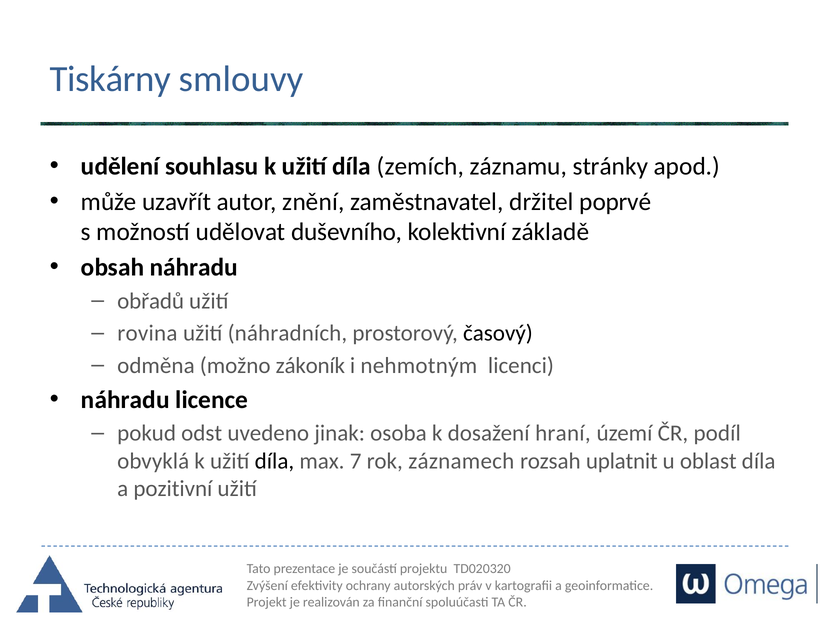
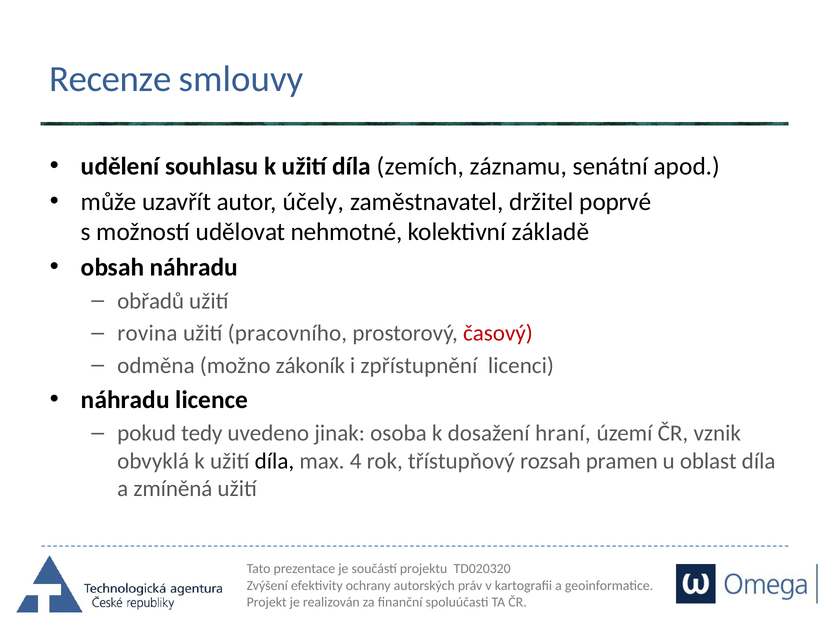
Tiskárny: Tiskárny -> Recenze
stránky: stránky -> senátní
znění: znění -> účely
duševního: duševního -> nehmotné
náhradních: náhradních -> pracovního
časový colour: black -> red
nehmotným: nehmotným -> zpřístupnění
odst: odst -> tedy
podíl: podíl -> vznik
7: 7 -> 4
záznamech: záznamech -> třístupňový
uplatnit: uplatnit -> pramen
pozitivní: pozitivní -> zmíněná
